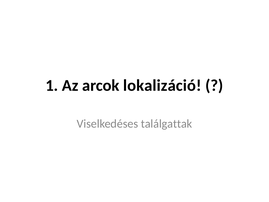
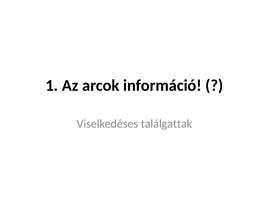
lokalizáció: lokalizáció -> információ
